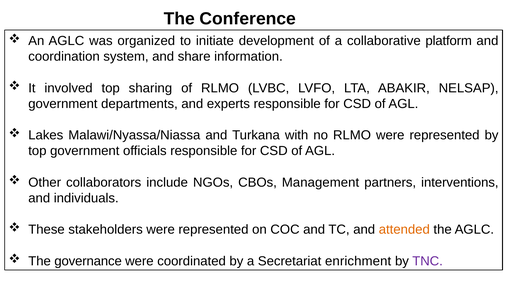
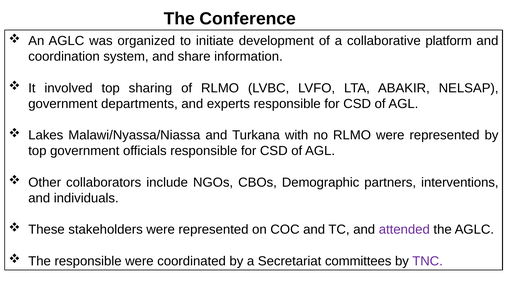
Management: Management -> Demographic
attended colour: orange -> purple
The governance: governance -> responsible
enrichment: enrichment -> committees
